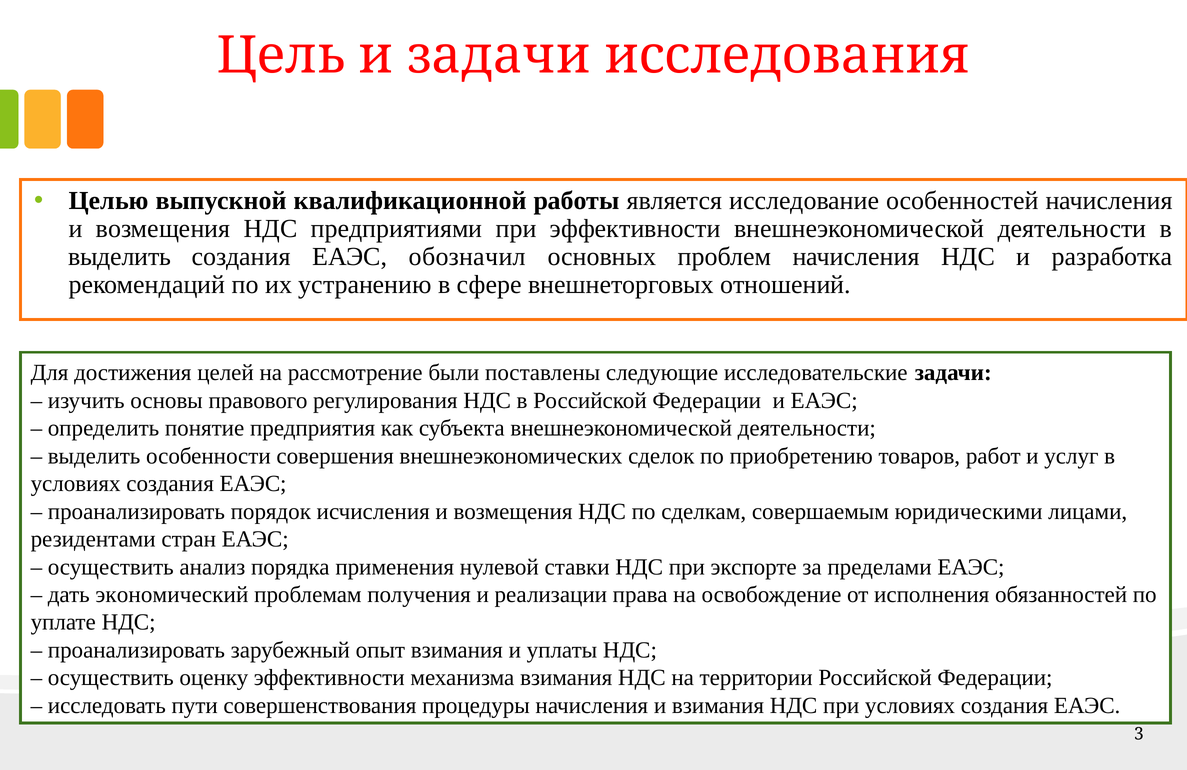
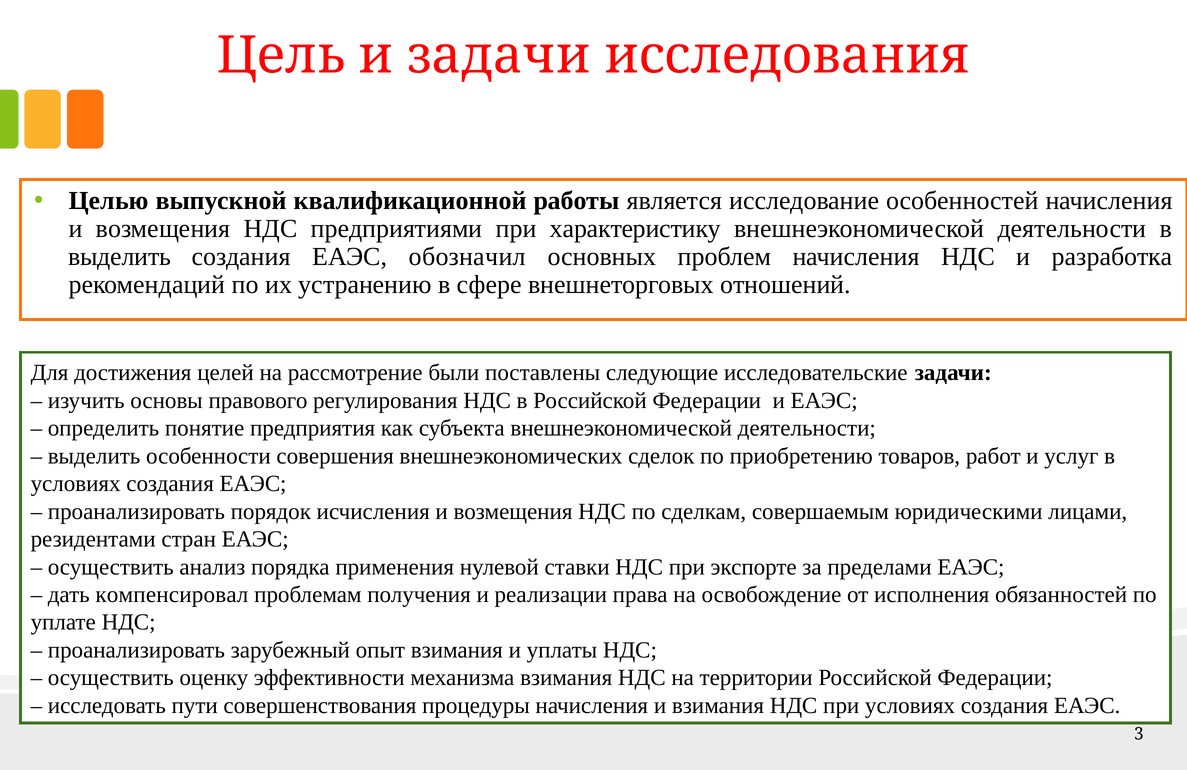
при эффективности: эффективности -> характеристику
экономический: экономический -> компенсировал
